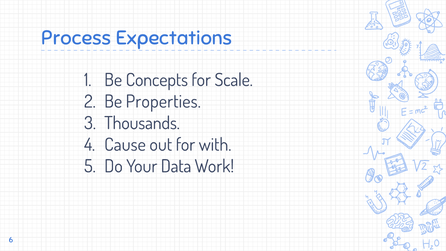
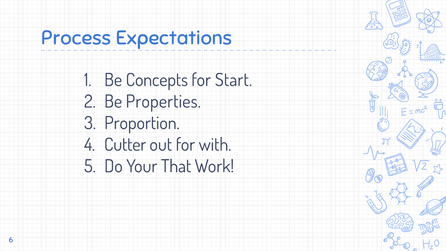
Scale: Scale -> Start
Thousands: Thousands -> Proportion
Cause: Cause -> Cutter
Data: Data -> That
